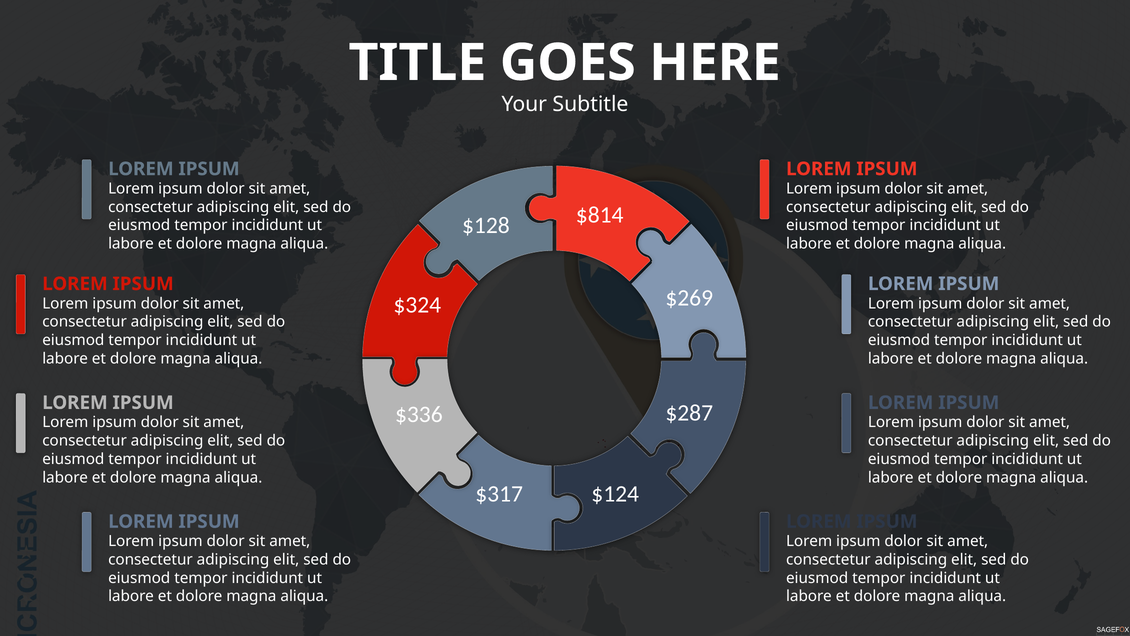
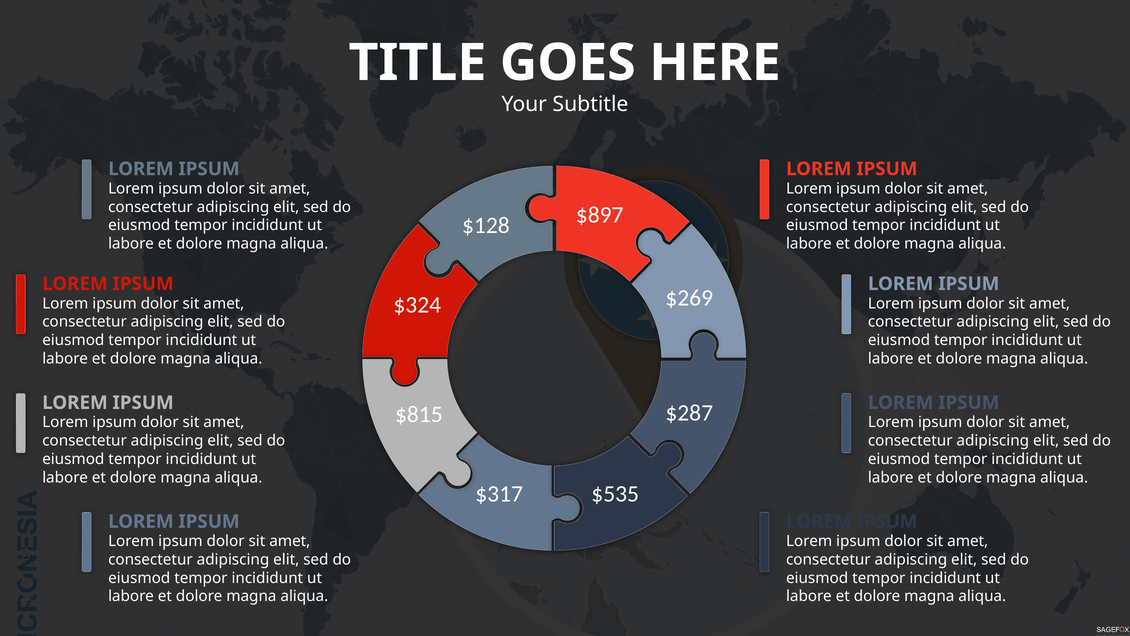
$814: $814 -> $897
$336: $336 -> $815
$124: $124 -> $535
